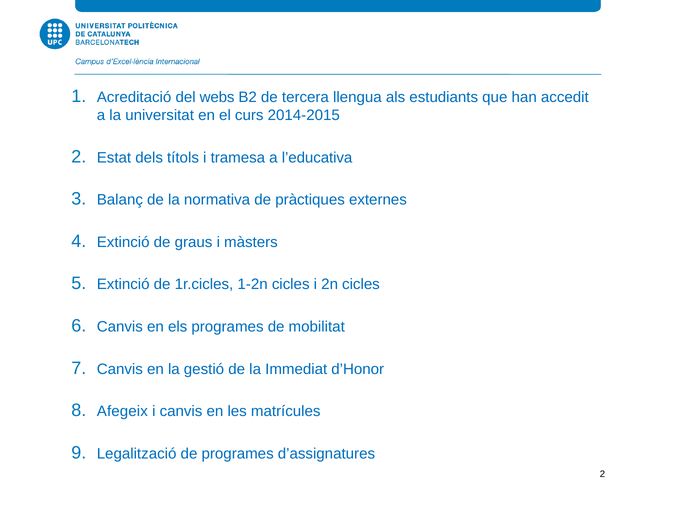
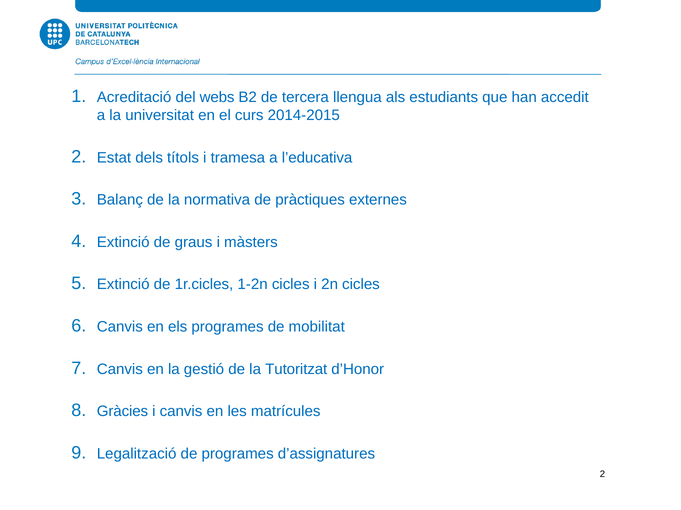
Immediat: Immediat -> Tutoritzat
Afegeix: Afegeix -> Gràcies
